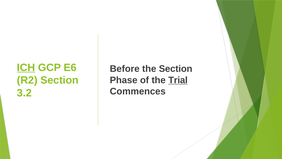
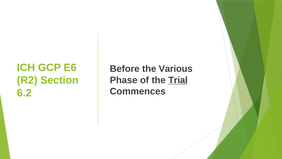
ICH underline: present -> none
the Section: Section -> Various
3.2: 3.2 -> 6.2
